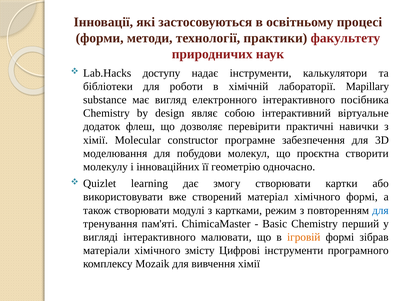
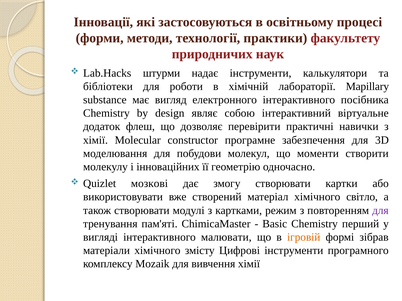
доступу: доступу -> штурми
проєктна: проєктна -> моменти
learning: learning -> мозкові
хімічного формі: формі -> світло
для at (380, 211) colour: blue -> purple
